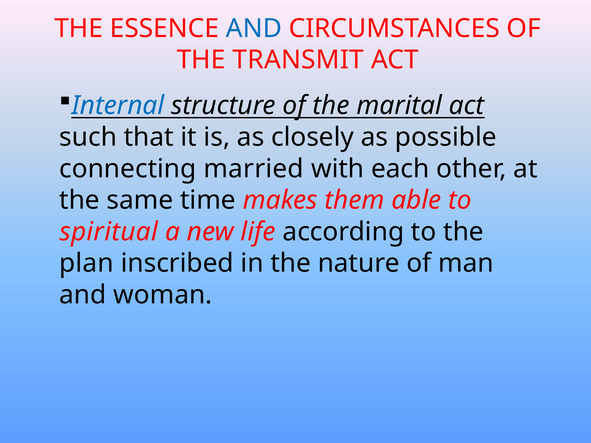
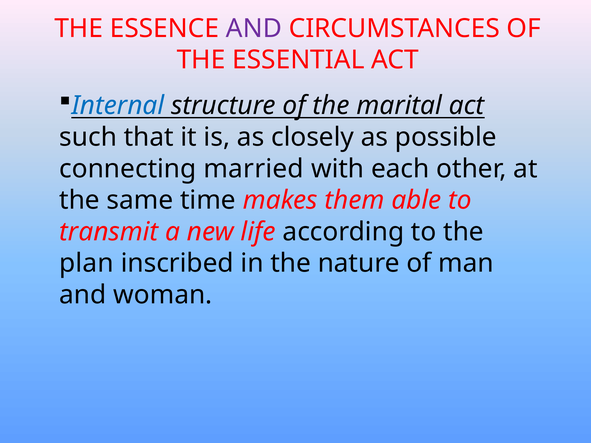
AND at (254, 28) colour: blue -> purple
TRANSMIT: TRANSMIT -> ESSENTIAL
spiritual: spiritual -> transmit
